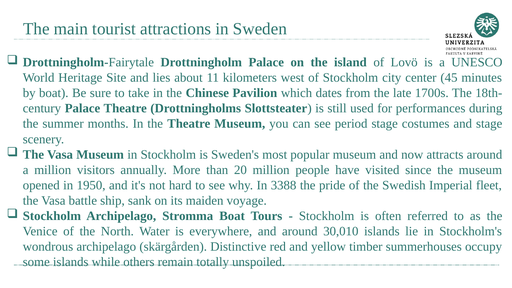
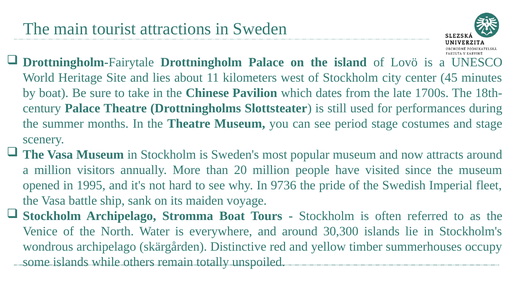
1950: 1950 -> 1995
3388: 3388 -> 9736
30,010: 30,010 -> 30,300
